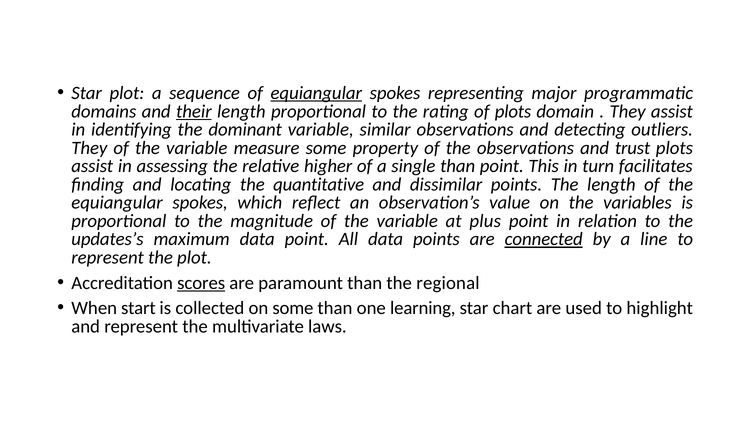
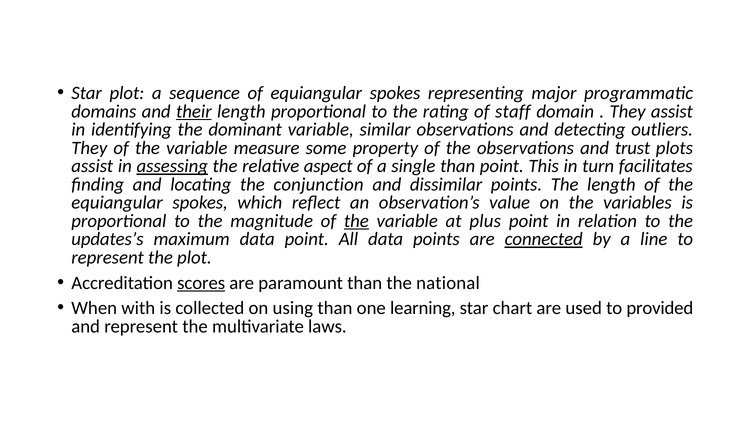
equiangular at (316, 93) underline: present -> none
of plots: plots -> staff
assessing underline: none -> present
higher: higher -> aspect
quantitative: quantitative -> conjunction
the at (356, 221) underline: none -> present
regional: regional -> national
start: start -> with
on some: some -> using
highlight: highlight -> provided
